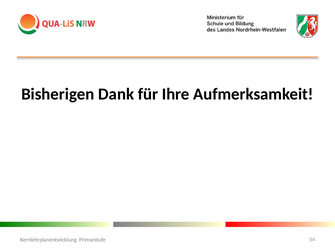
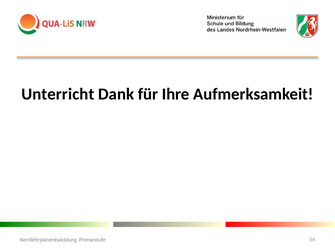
Bisherigen: Bisherigen -> Unterricht
